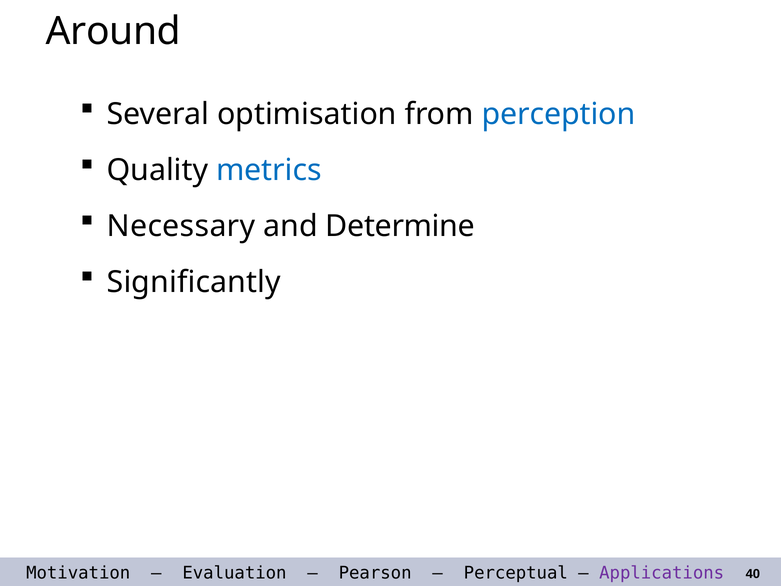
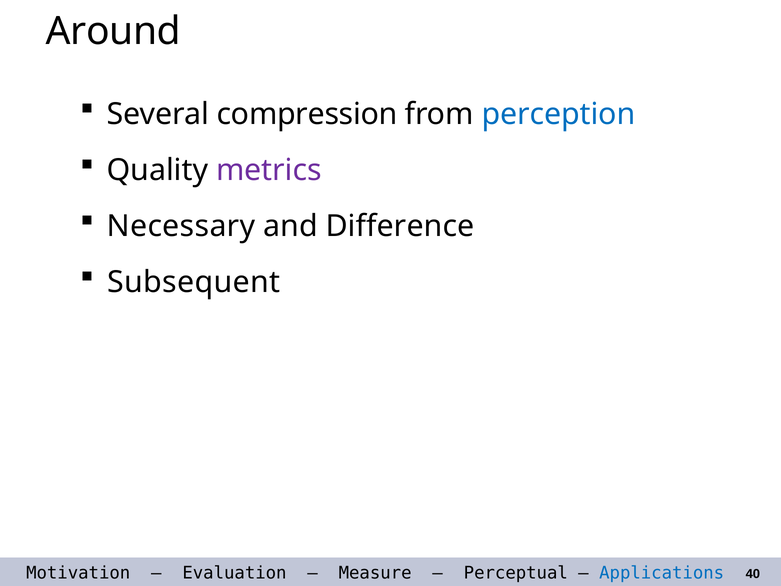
optimisation: optimisation -> compression
metrics colour: blue -> purple
Determine: Determine -> Difference
Significantly: Significantly -> Subsequent
Pearson: Pearson -> Measure
Applications colour: purple -> blue
